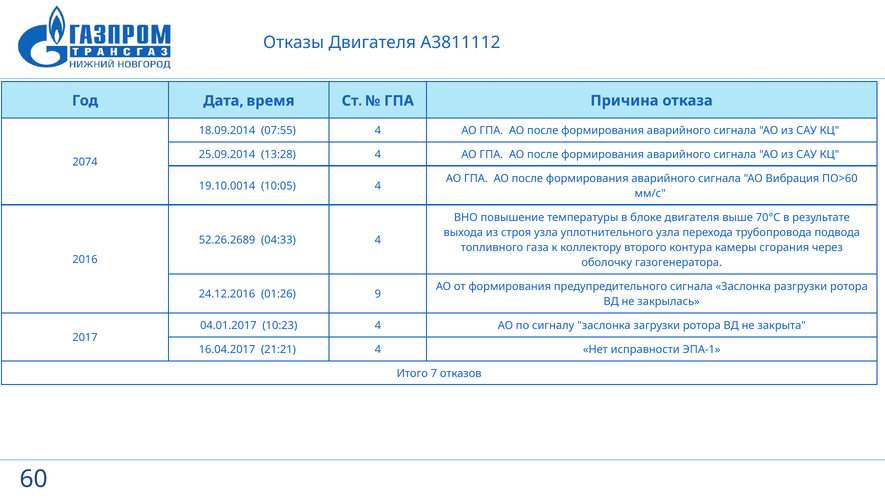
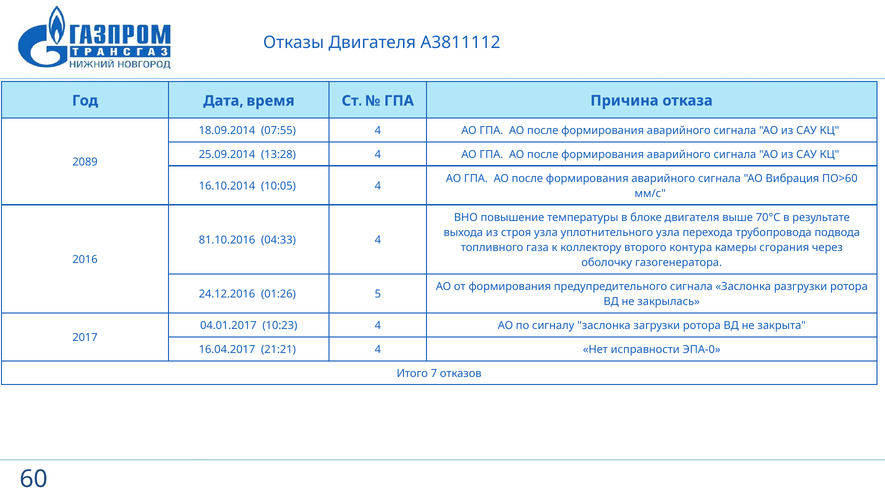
2074: 2074 -> 2089
19.10.0014: 19.10.0014 -> 16.10.2014
52.26.2689: 52.26.2689 -> 81.10.2016
9: 9 -> 5
ЭПА-1: ЭПА-1 -> ЭПА-0
